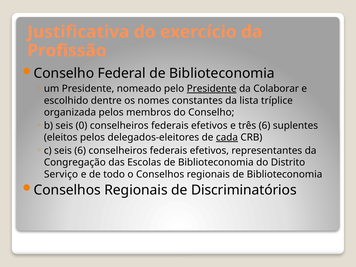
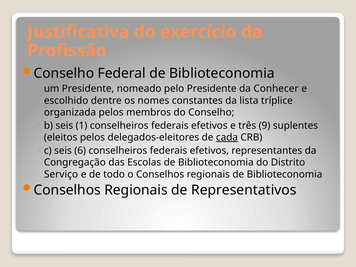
Presidente at (212, 89) underline: present -> none
Colaborar: Colaborar -> Conhecer
0: 0 -> 1
três 6: 6 -> 9
Discriminatórios: Discriminatórios -> Representativos
